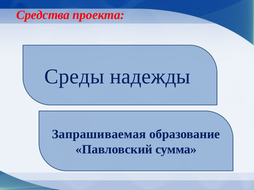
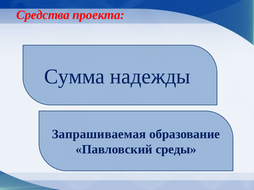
Среды: Среды -> Сумма
сумма: сумма -> среды
